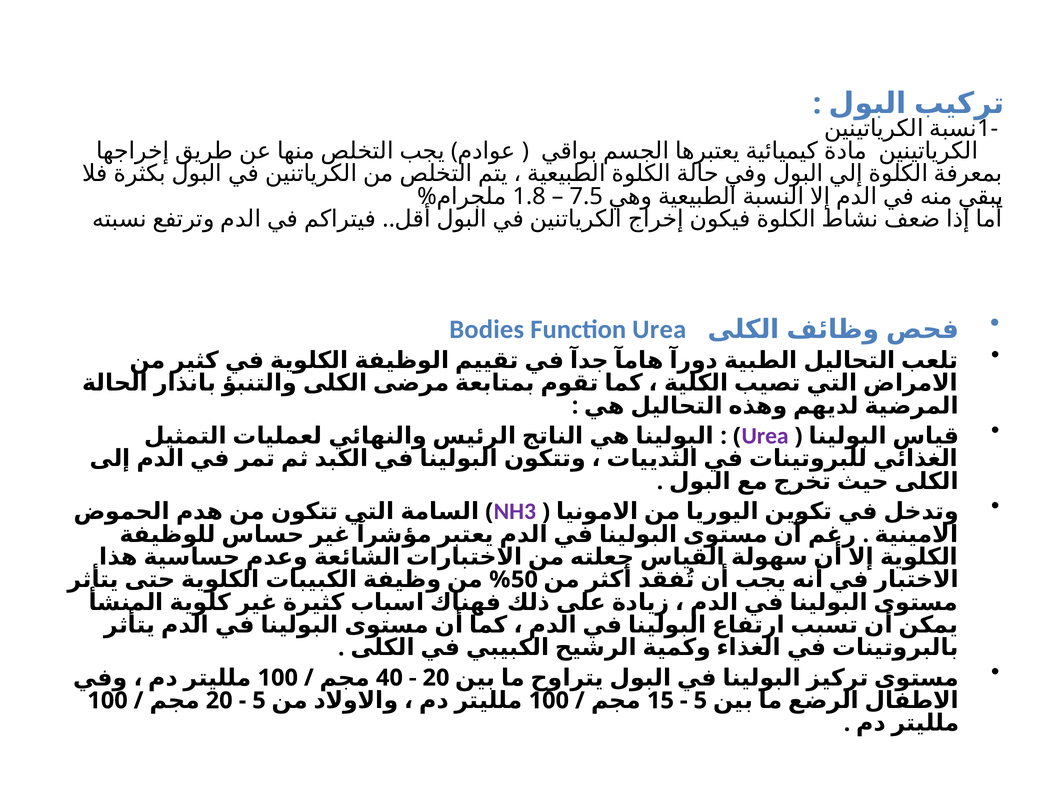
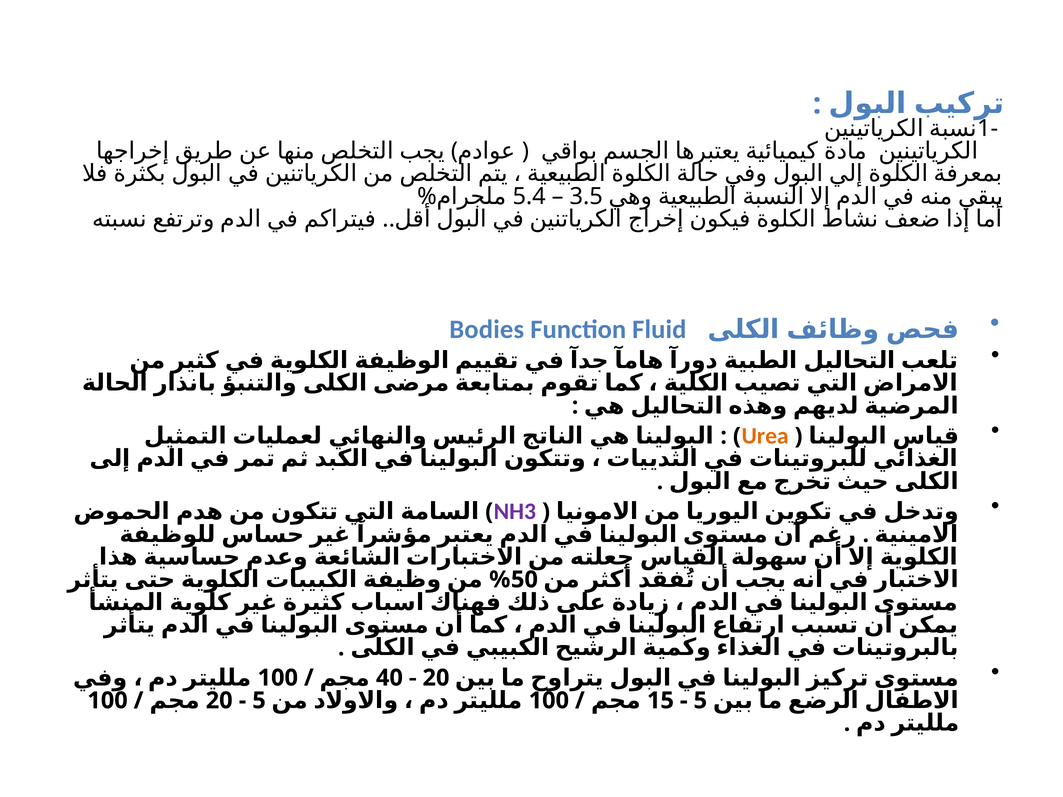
1.8: 1.8 -> 5.4
7.5: 7.5 -> 3.5
Function Urea: Urea -> Fluid
Urea at (765, 436) colour: purple -> orange
